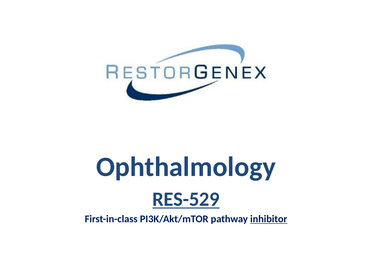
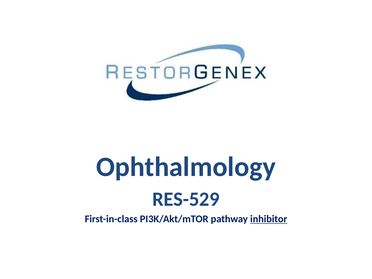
RES-529 underline: present -> none
